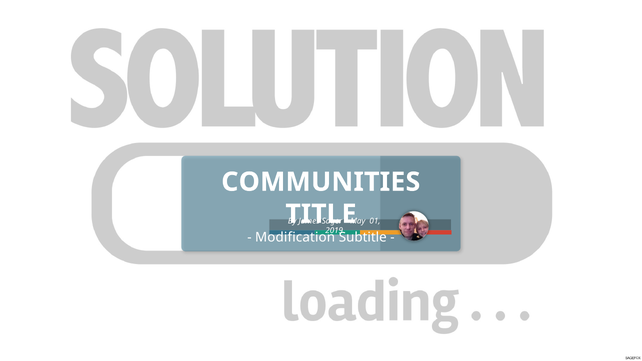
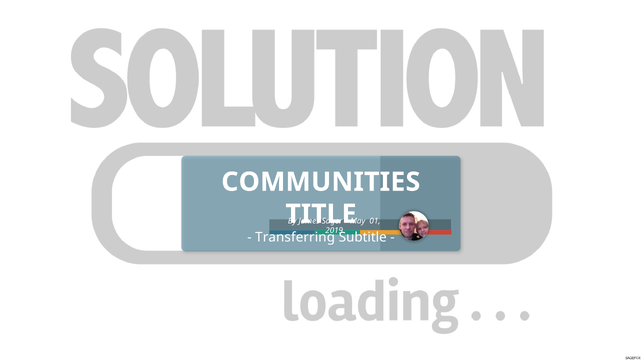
Modification: Modification -> Transferring
